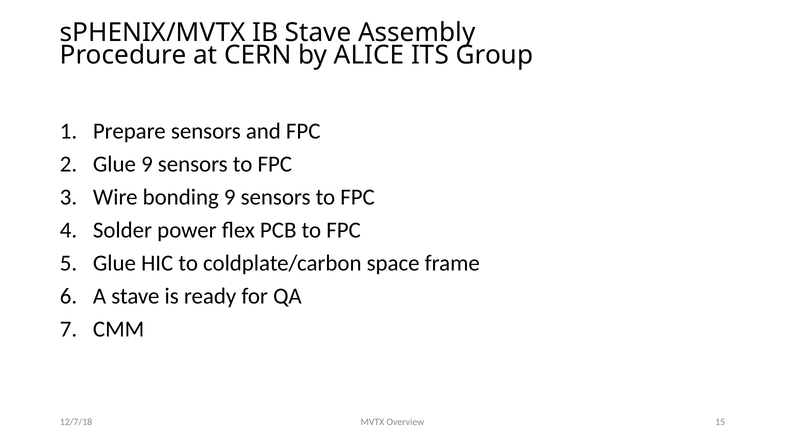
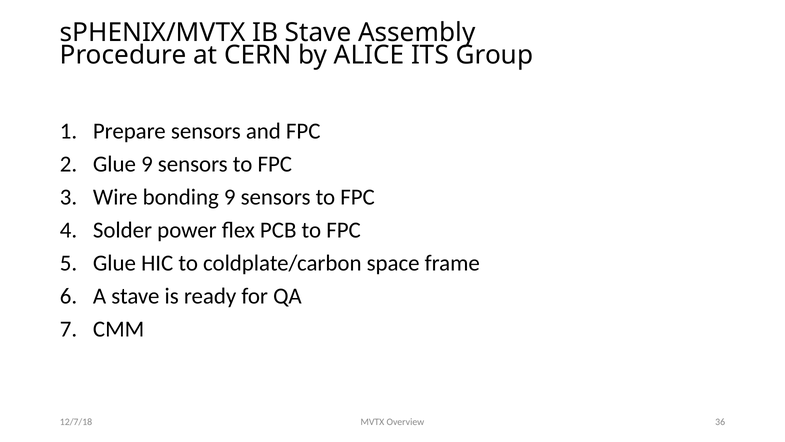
15: 15 -> 36
